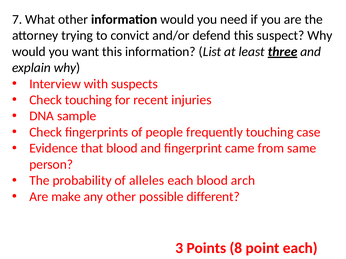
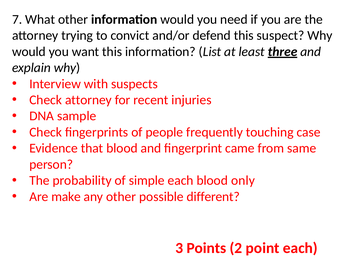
Check touching: touching -> attorney
alleles: alleles -> simple
arch: arch -> only
8: 8 -> 2
